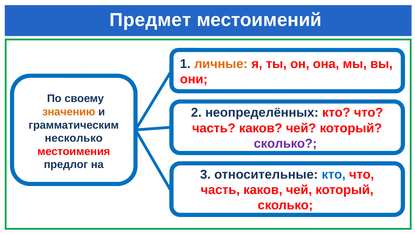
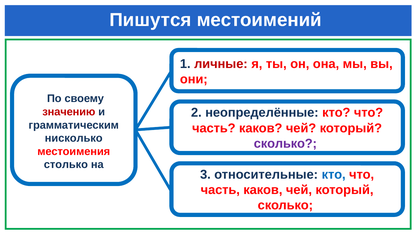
Предмет: Предмет -> Пишутся
личные colour: orange -> red
значению colour: orange -> red
неопределённых: неопределённых -> неопределённые
несколько: несколько -> нисколько
предлог: предлог -> столько
